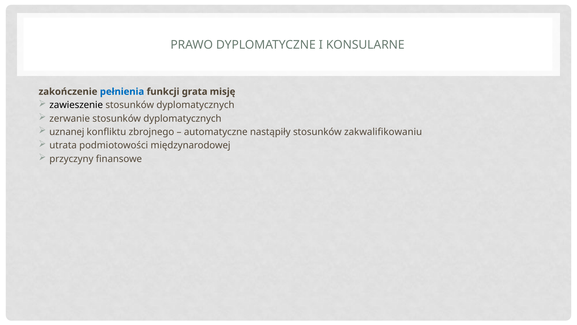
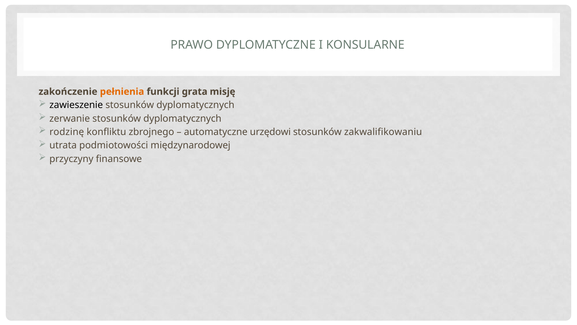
pełnienia colour: blue -> orange
uznanej: uznanej -> rodzinę
nastąpiły: nastąpiły -> urzędowi
